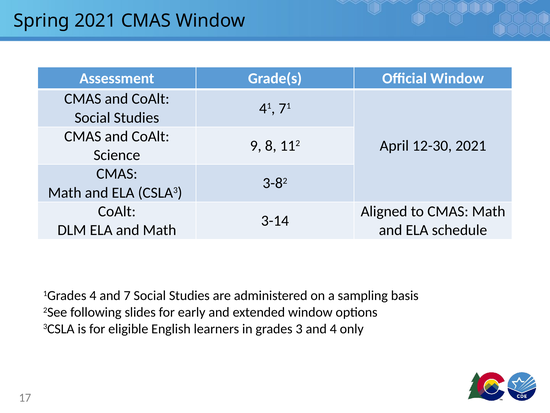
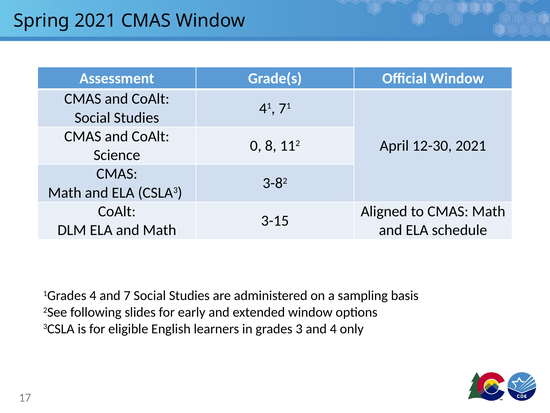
9: 9 -> 0
3-14: 3-14 -> 3-15
